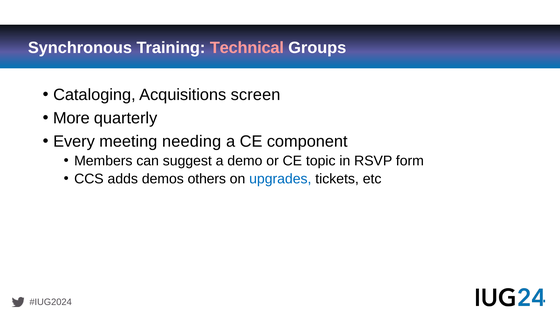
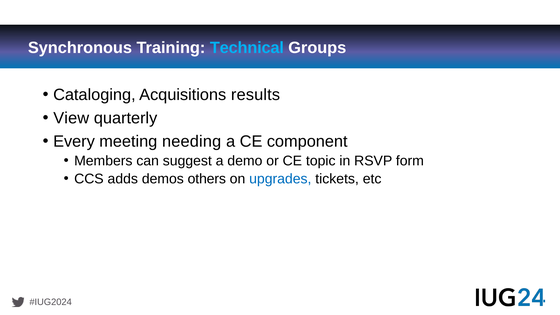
Technical colour: pink -> light blue
screen: screen -> results
More: More -> View
